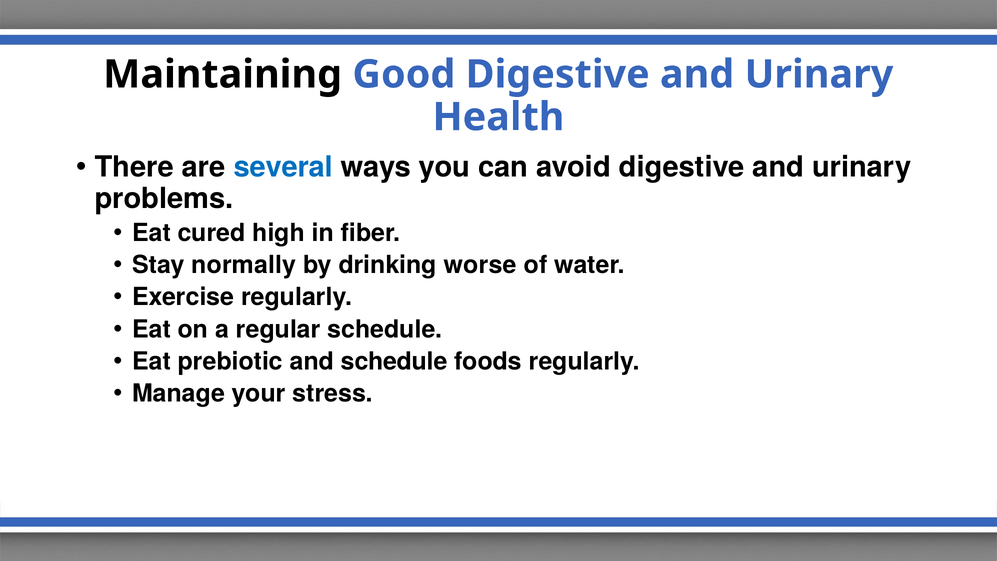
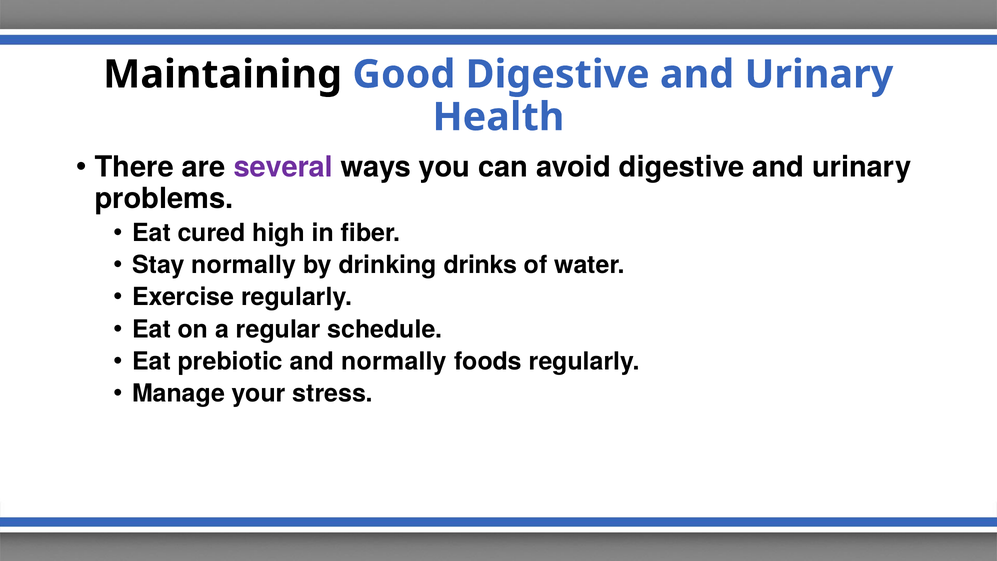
several colour: blue -> purple
worse: worse -> drinks
and schedule: schedule -> normally
